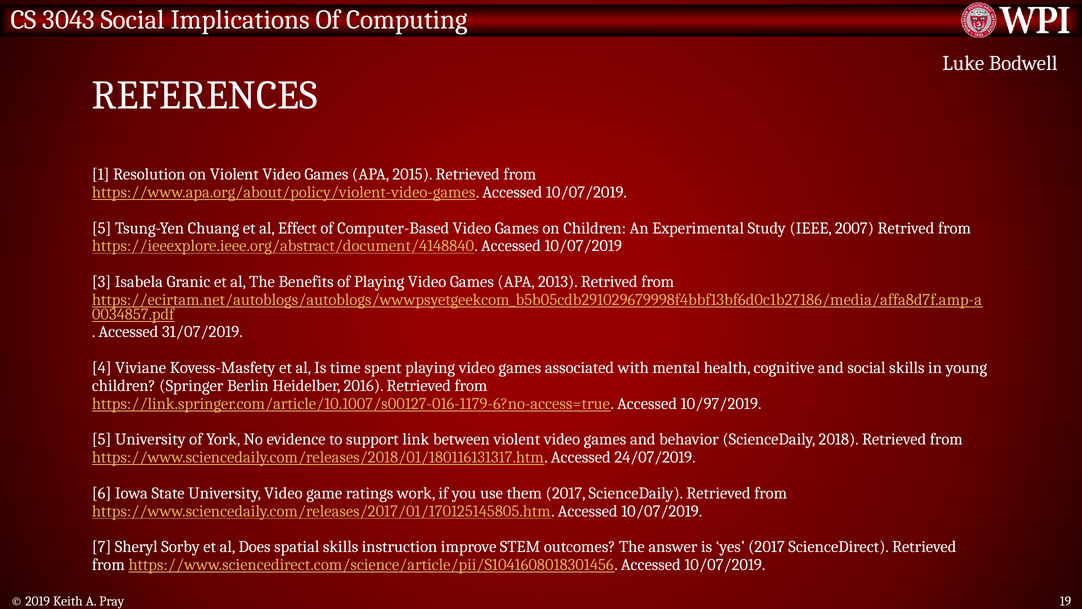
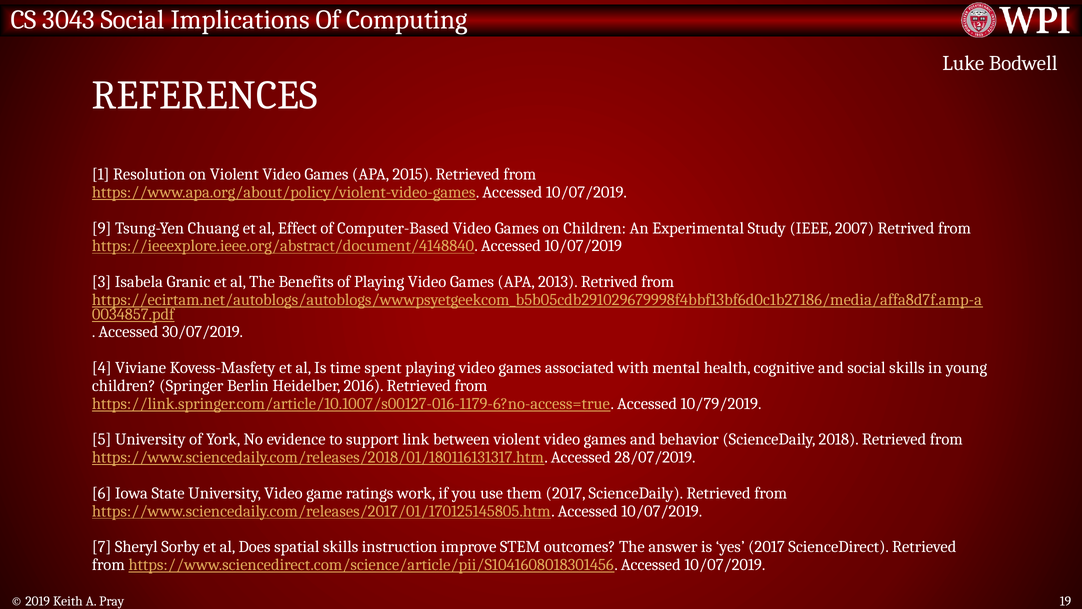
5 at (102, 228): 5 -> 9
31/07/2019: 31/07/2019 -> 30/07/2019
10/97/2019: 10/97/2019 -> 10/79/2019
24/07/2019: 24/07/2019 -> 28/07/2019
